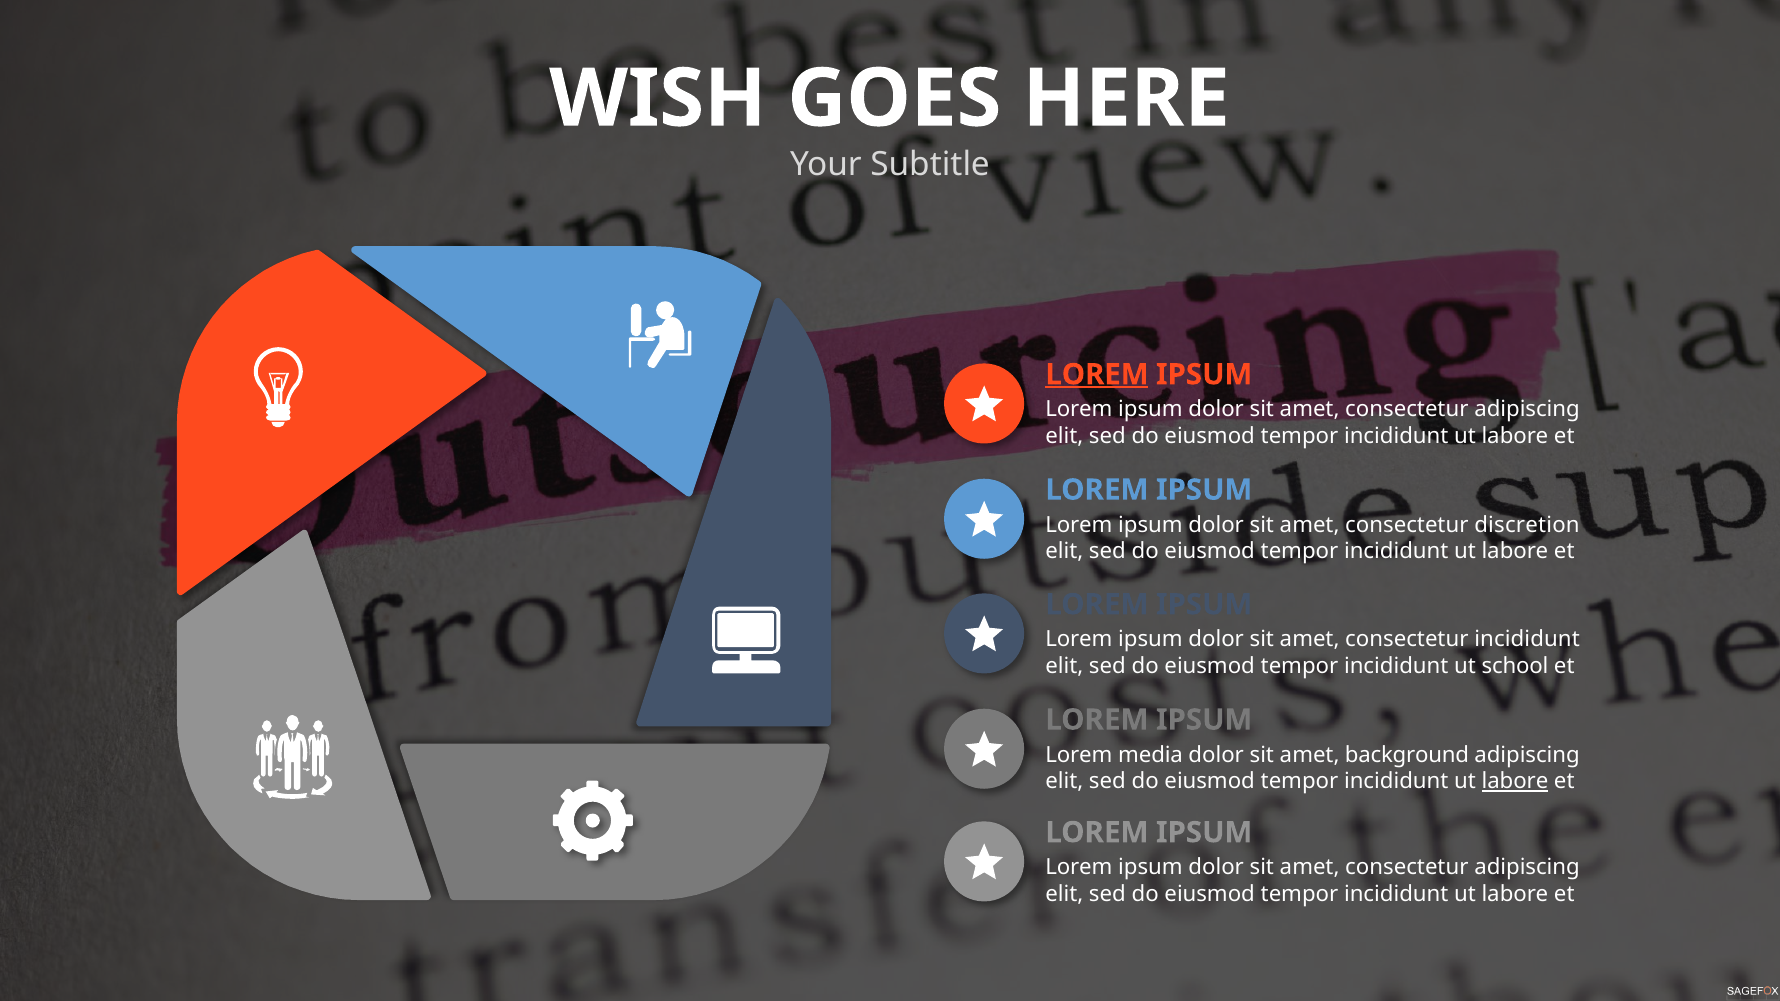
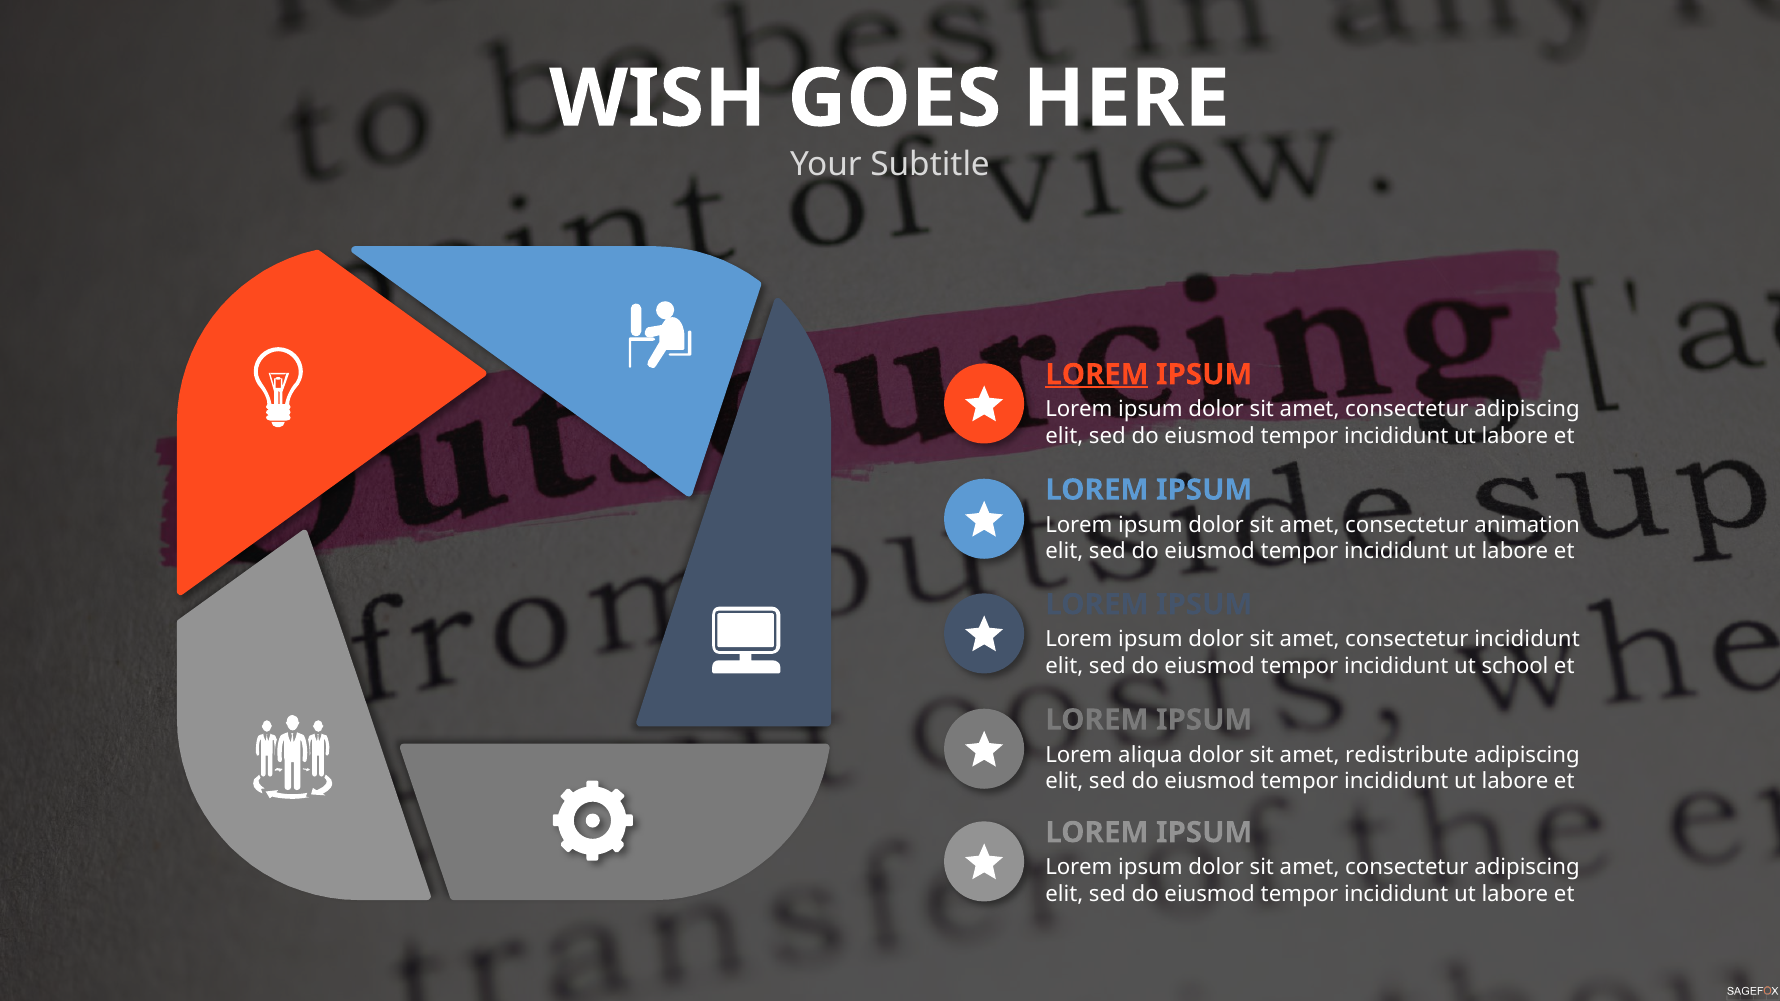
discretion: discretion -> animation
media: media -> aliqua
background: background -> redistribute
labore at (1515, 782) underline: present -> none
